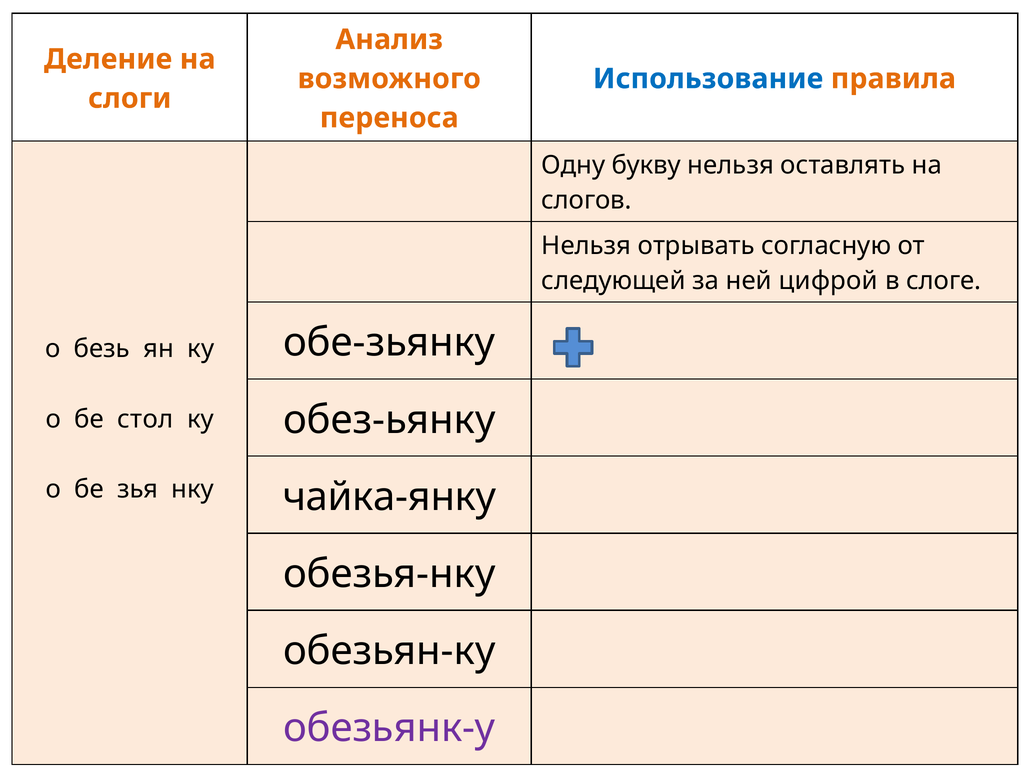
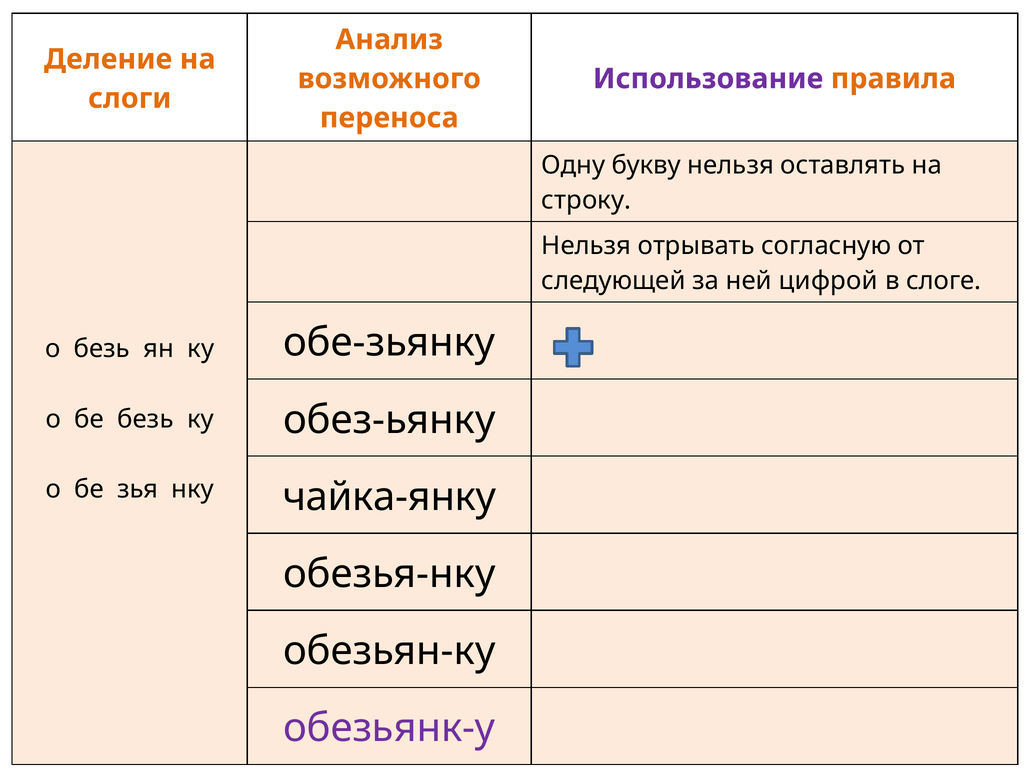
Использование colour: blue -> purple
слогов: слогов -> строку
бе стол: стол -> безь
